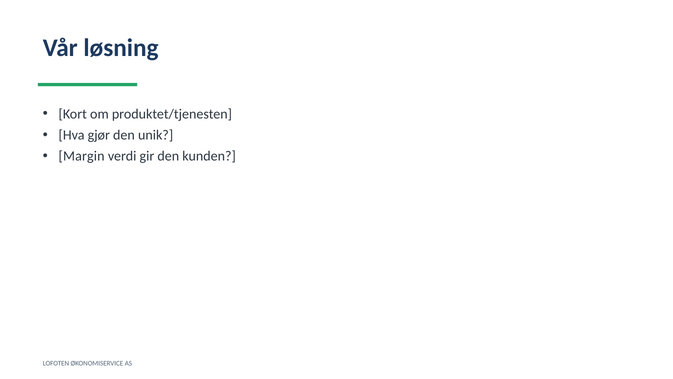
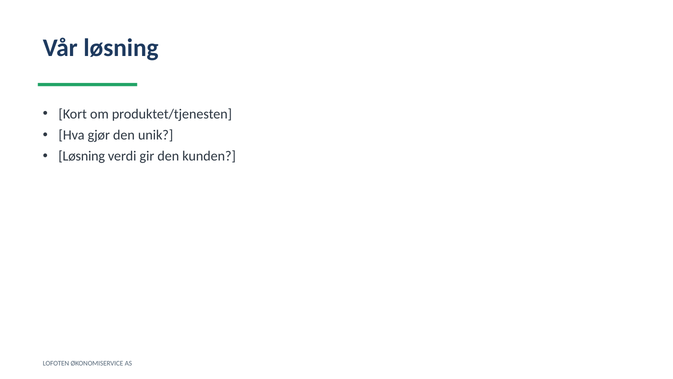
Margin at (82, 156): Margin -> Løsning
